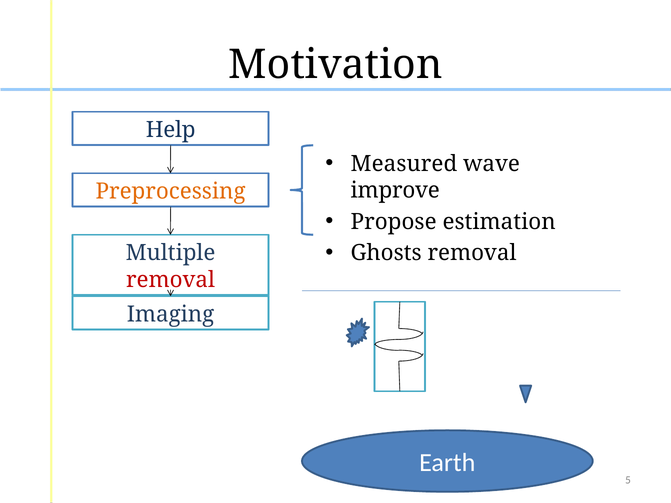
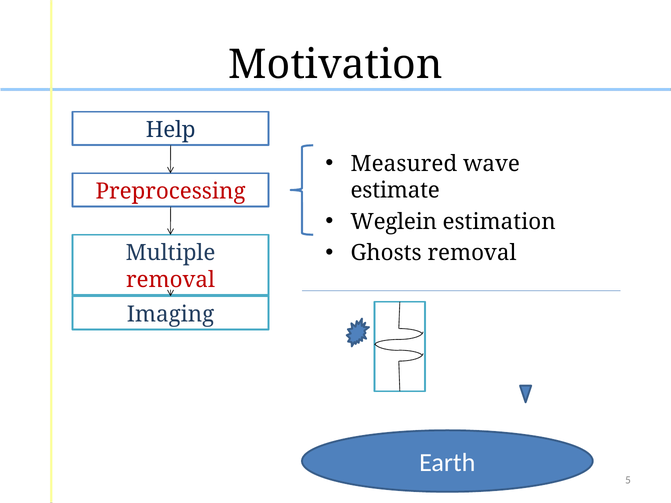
improve: improve -> estimate
Preprocessing colour: orange -> red
Propose: Propose -> Weglein
